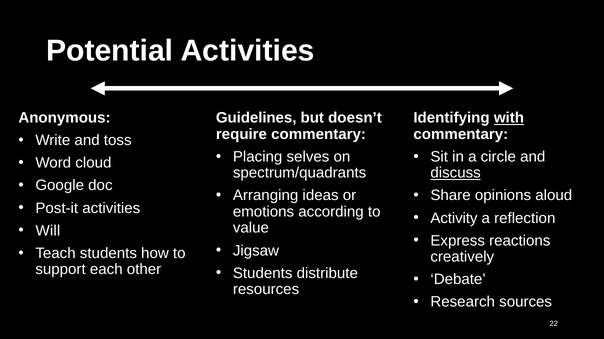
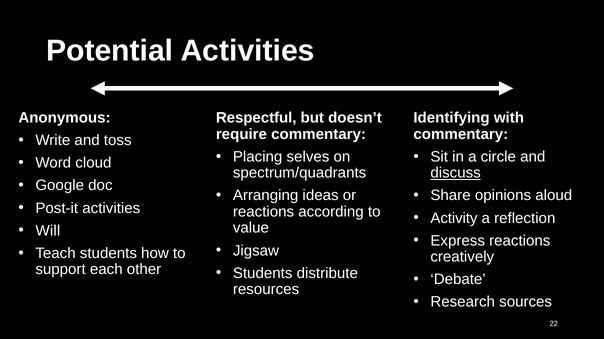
Guidelines: Guidelines -> Respectful
with underline: present -> none
emotions at (264, 212): emotions -> reactions
